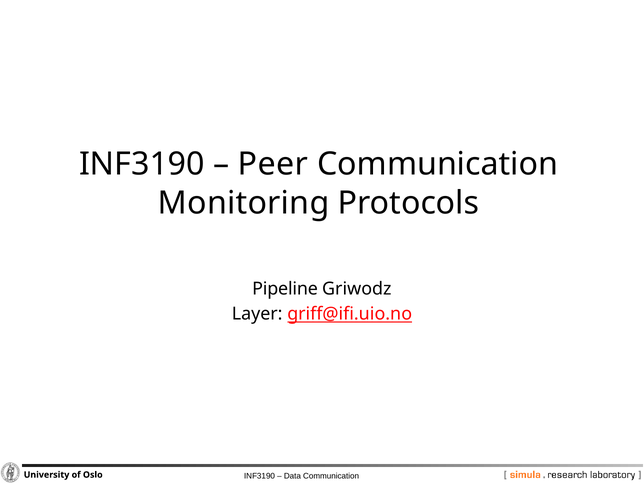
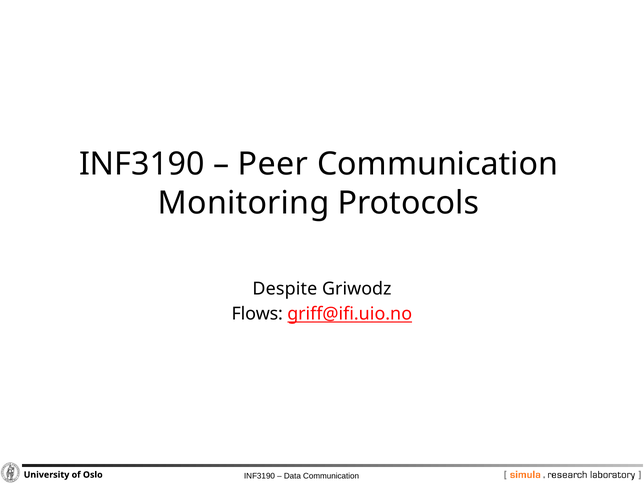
Pipeline: Pipeline -> Despite
Layer: Layer -> Flows
